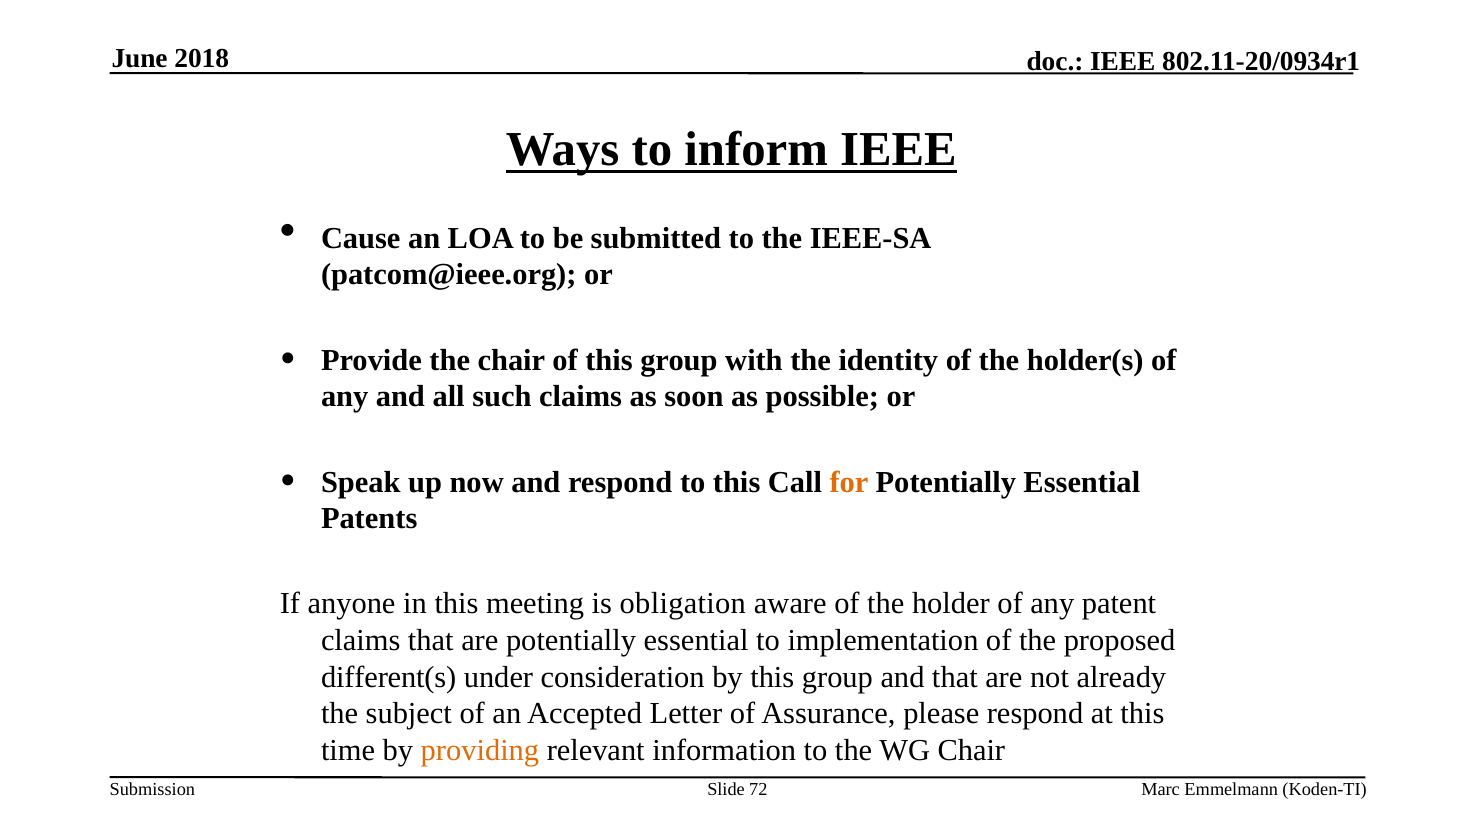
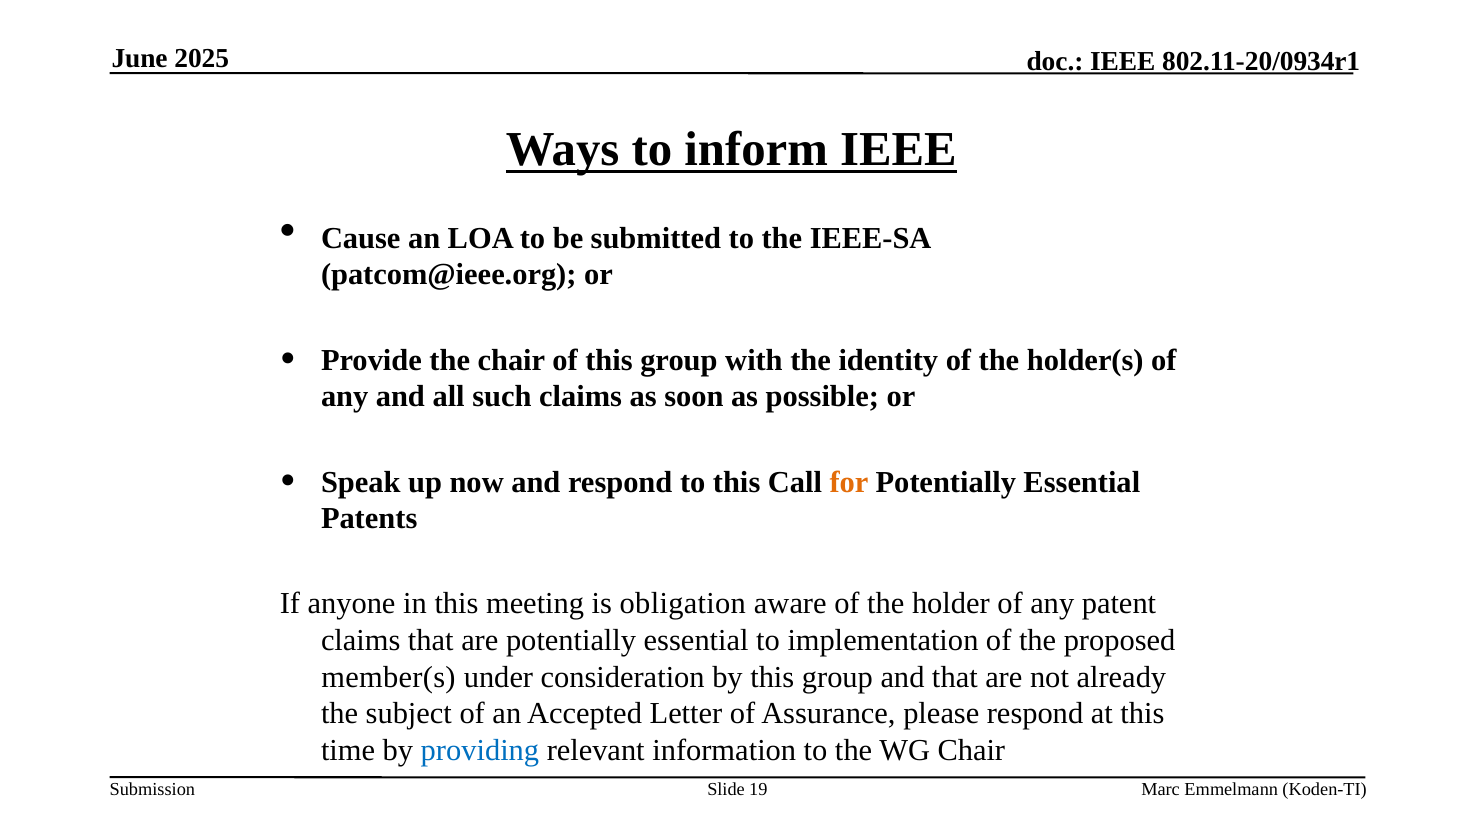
2018: 2018 -> 2025
different(s: different(s -> member(s
providing colour: orange -> blue
72: 72 -> 19
